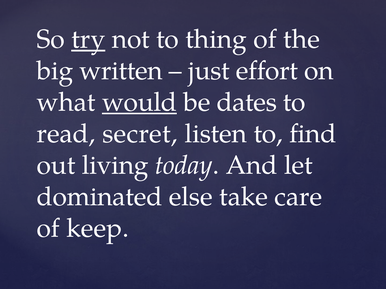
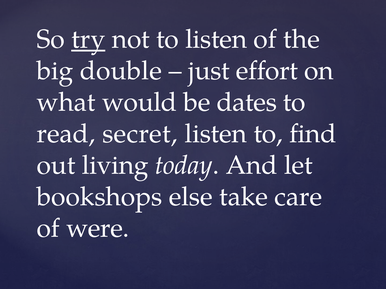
to thing: thing -> listen
written: written -> double
would underline: present -> none
dominated: dominated -> bookshops
keep: keep -> were
